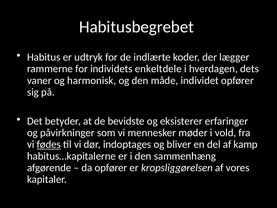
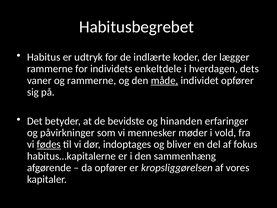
og harmonisk: harmonisk -> rammerne
måde underline: none -> present
eksisterer: eksisterer -> hinanden
kamp: kamp -> fokus
